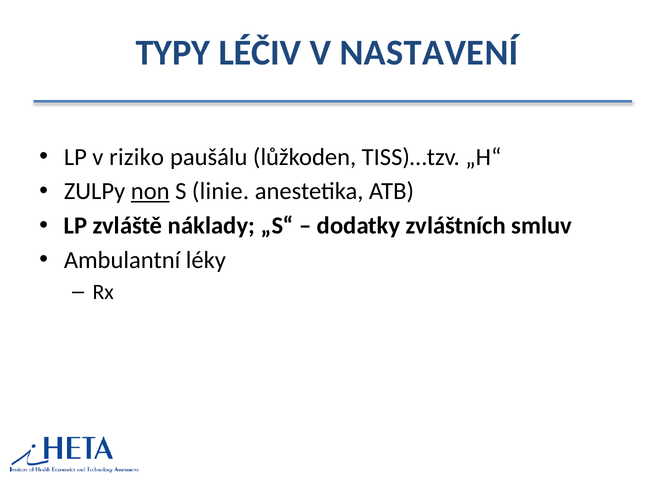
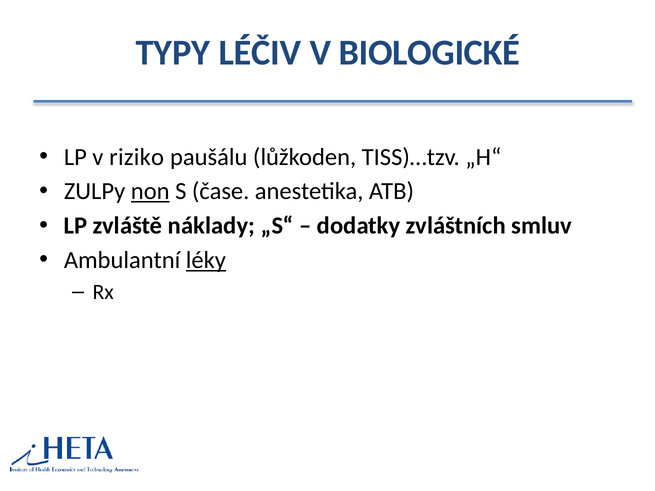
NASTAVENÍ: NASTAVENÍ -> BIOLOGICKÉ
linie: linie -> čase
léky underline: none -> present
